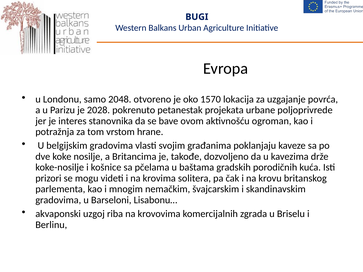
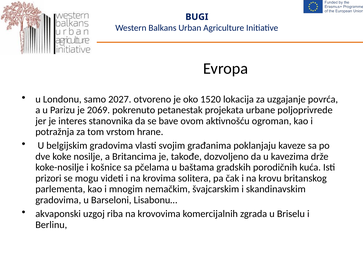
2048: 2048 -> 2027
1570: 1570 -> 1520
2028: 2028 -> 2069
